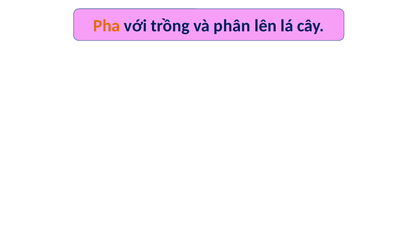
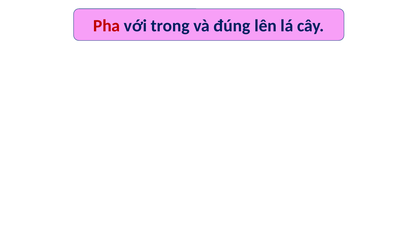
Pha colour: orange -> red
trồng: trồng -> trong
phân: phân -> đúng
